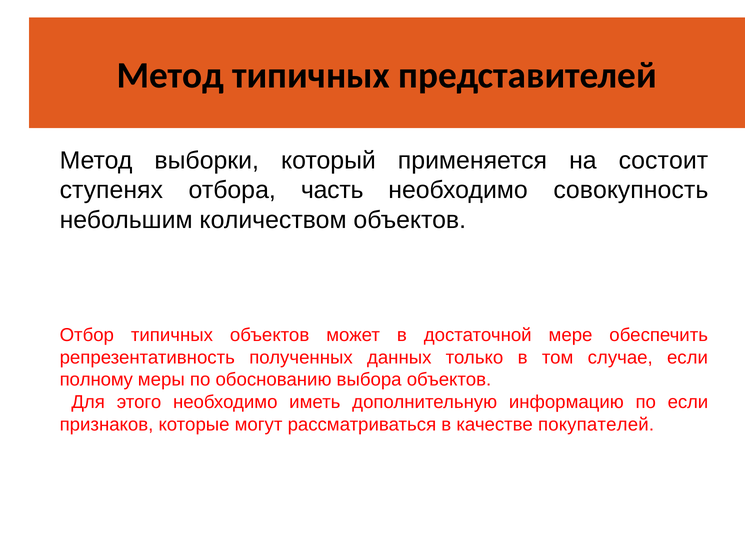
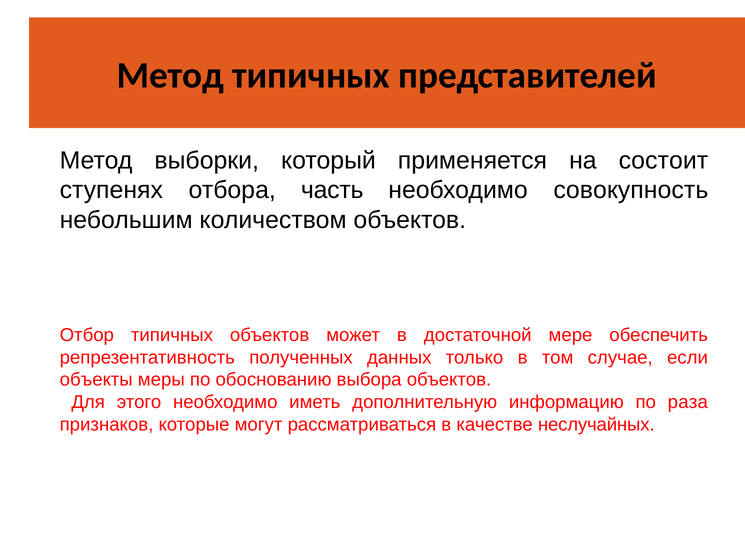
полному: полному -> объекты
по если: если -> раза
покупателей: покупателей -> неслучайных
